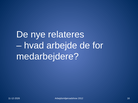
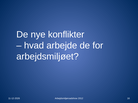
relateres: relateres -> konflikter
medarbejdere: medarbejdere -> arbejdsmiljøet
